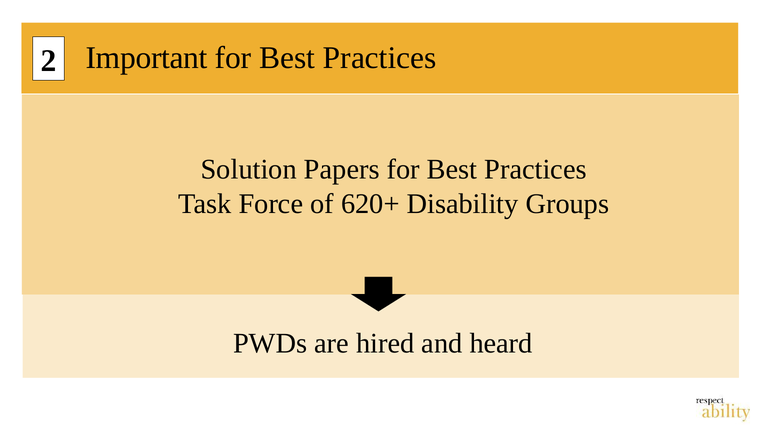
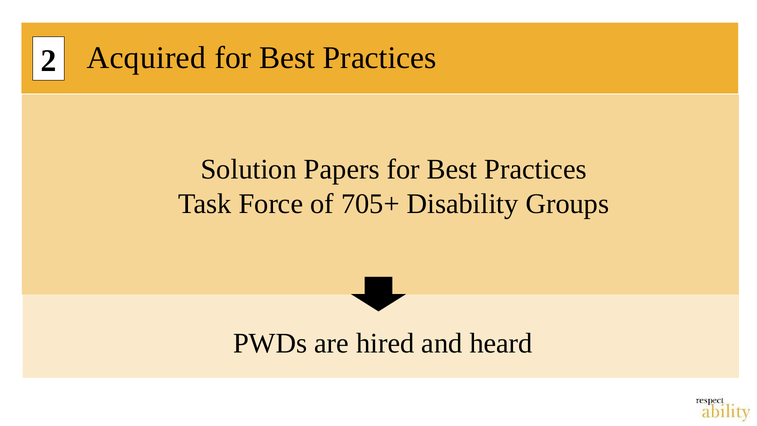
Important: Important -> Acquired
620+: 620+ -> 705+
